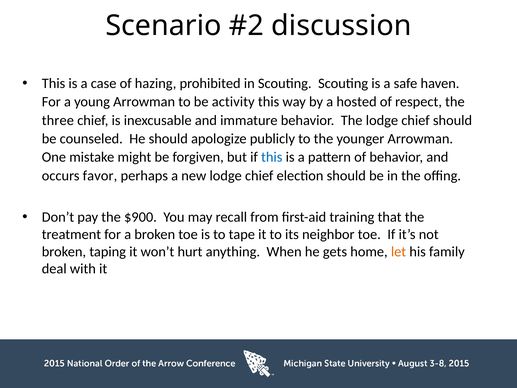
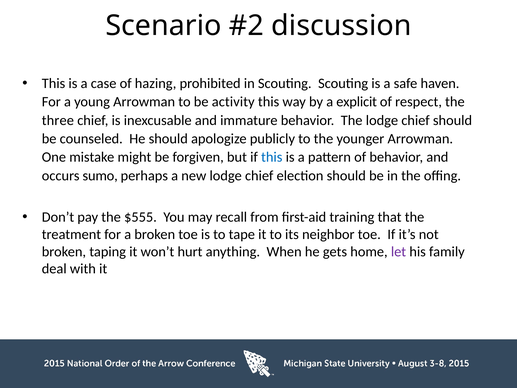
hosted: hosted -> explicit
favor: favor -> sumo
$900: $900 -> $555
let colour: orange -> purple
